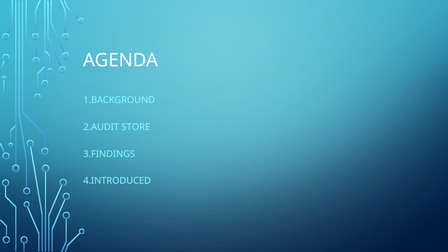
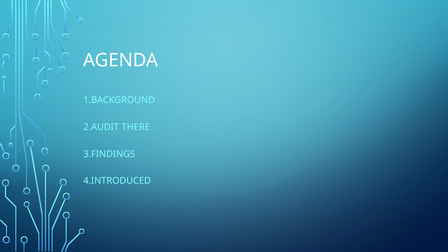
STORE: STORE -> THERE
